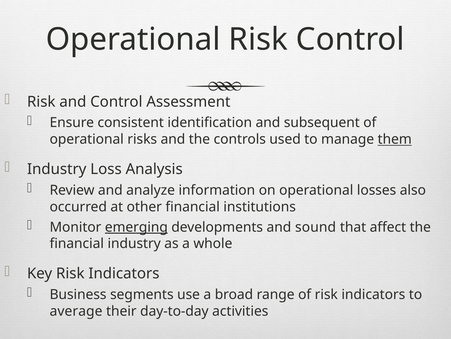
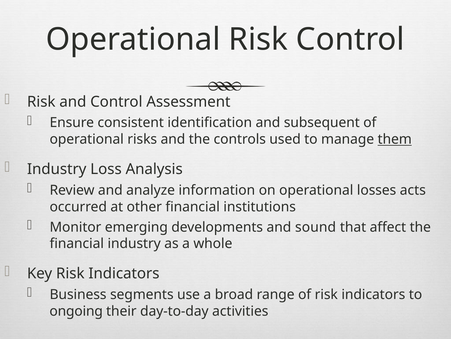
also: also -> acts
emerging underline: present -> none
average: average -> ongoing
